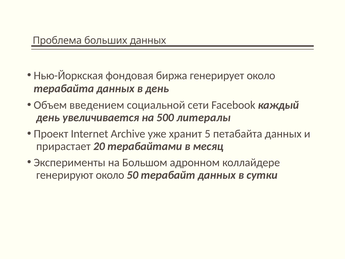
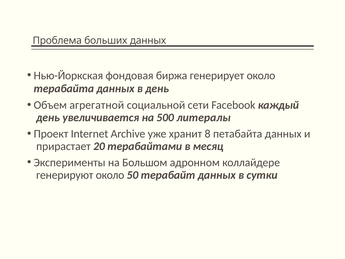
введением: введением -> агрегатной
5: 5 -> 8
